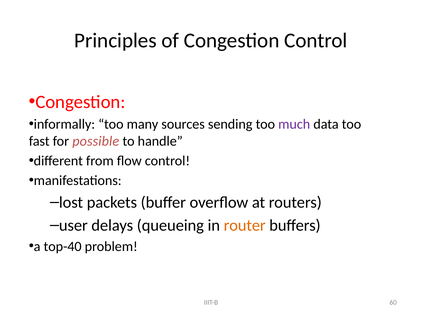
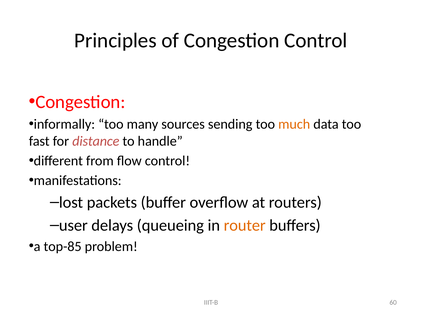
much colour: purple -> orange
possible: possible -> distance
top-40: top-40 -> top-85
